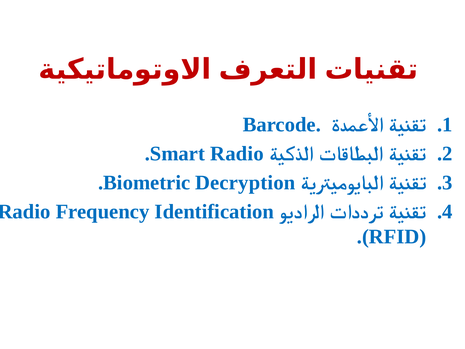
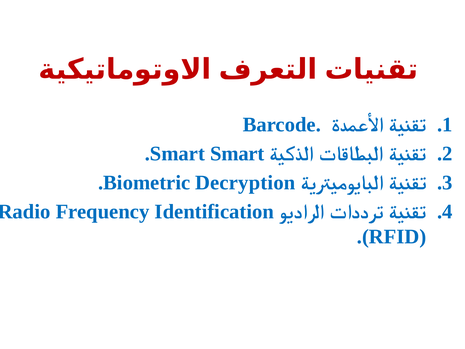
Smart Radio: Radio -> Smart
